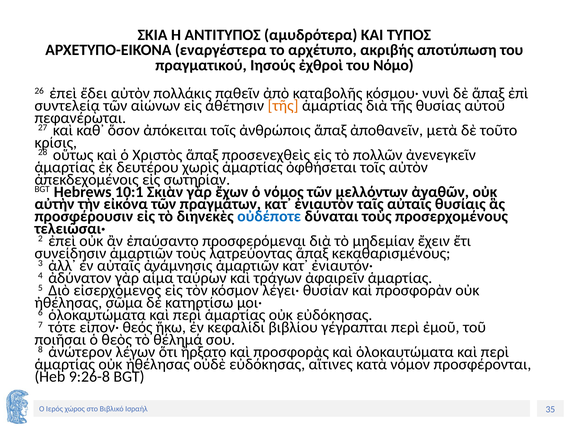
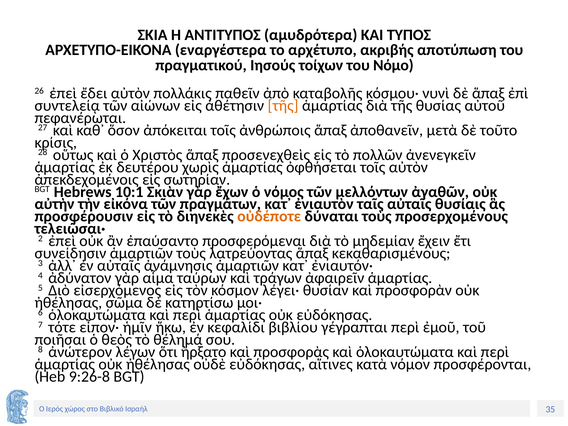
ἐχθροὶ: ἐχθροὶ -> τοίχων
οὐδέποτε colour: blue -> orange
θεός: θεός -> ἡμῖν
